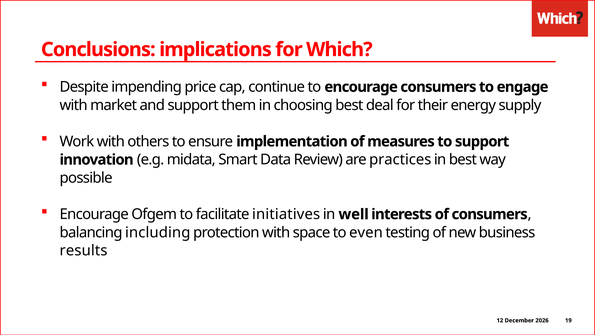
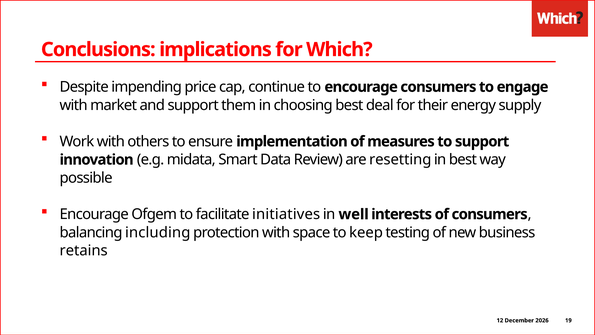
practices: practices -> resetting
even: even -> keep
results: results -> retains
